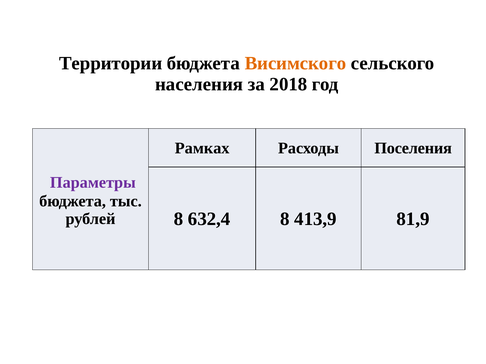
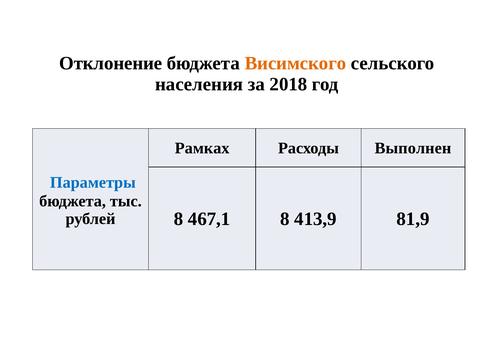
Территории: Территории -> Отклонение
Поселения: Поселения -> Выполнен
Параметры colour: purple -> blue
632,4: 632,4 -> 467,1
